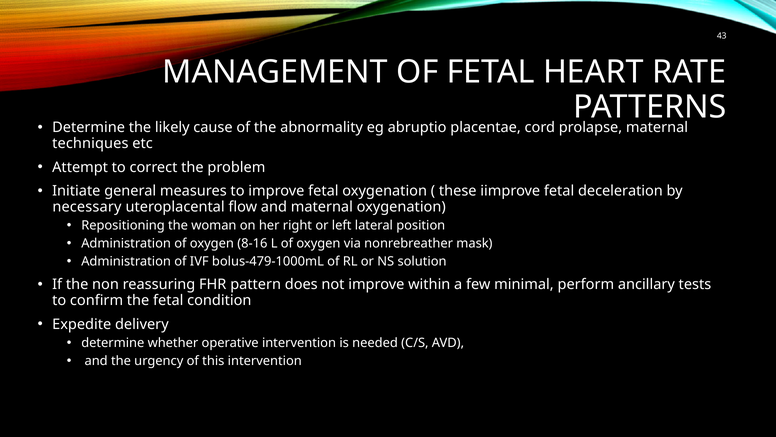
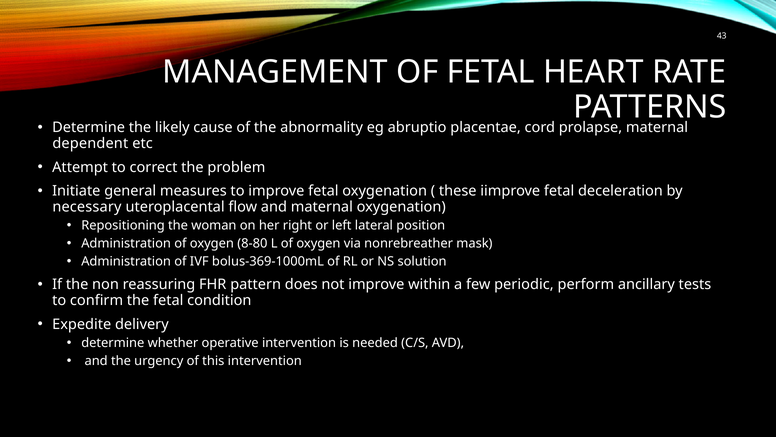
techniques: techniques -> dependent
8-16: 8-16 -> 8-80
bolus-479-1000mL: bolus-479-1000mL -> bolus-369-1000mL
minimal: minimal -> periodic
